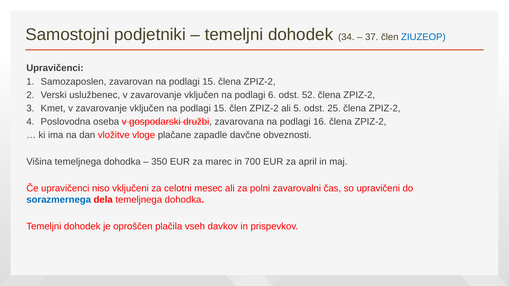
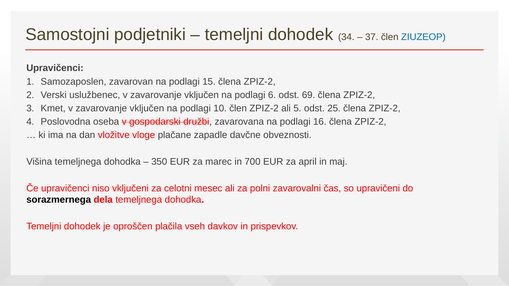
52: 52 -> 69
vključen na podlagi 15: 15 -> 10
sorazmernega colour: blue -> black
